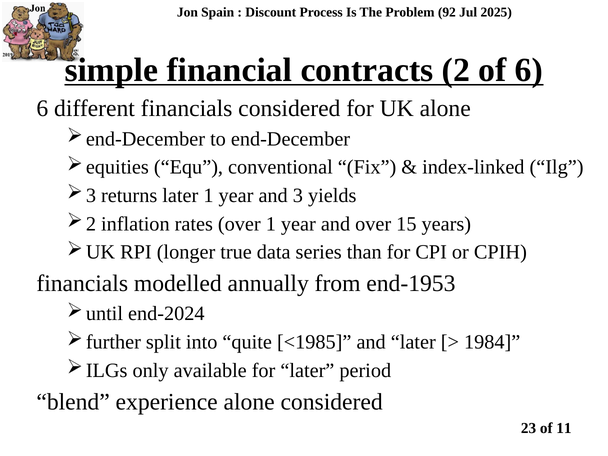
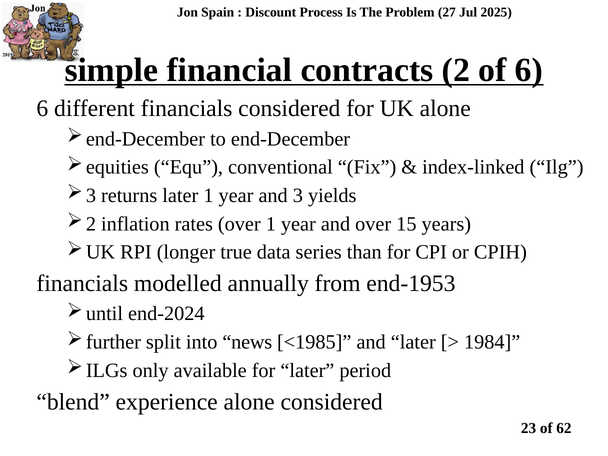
92: 92 -> 27
quite: quite -> news
11: 11 -> 62
